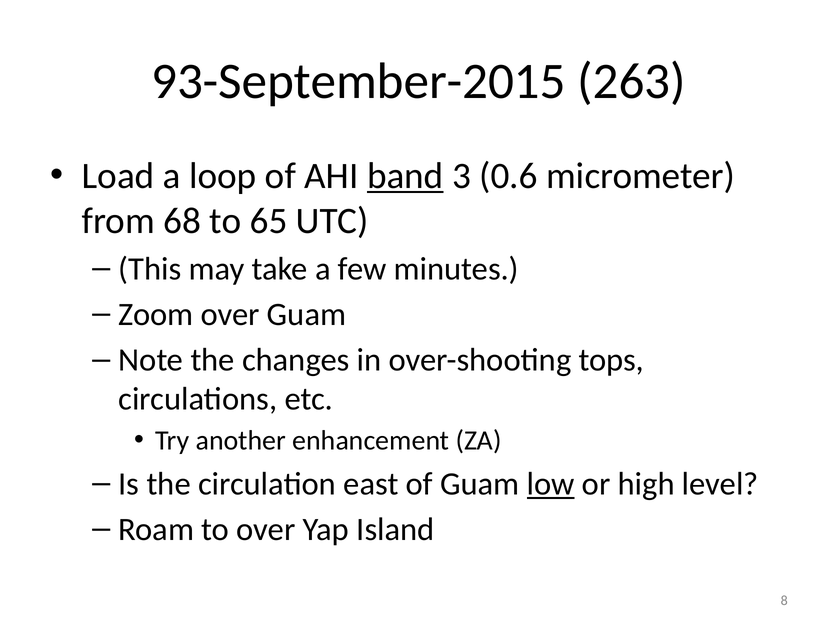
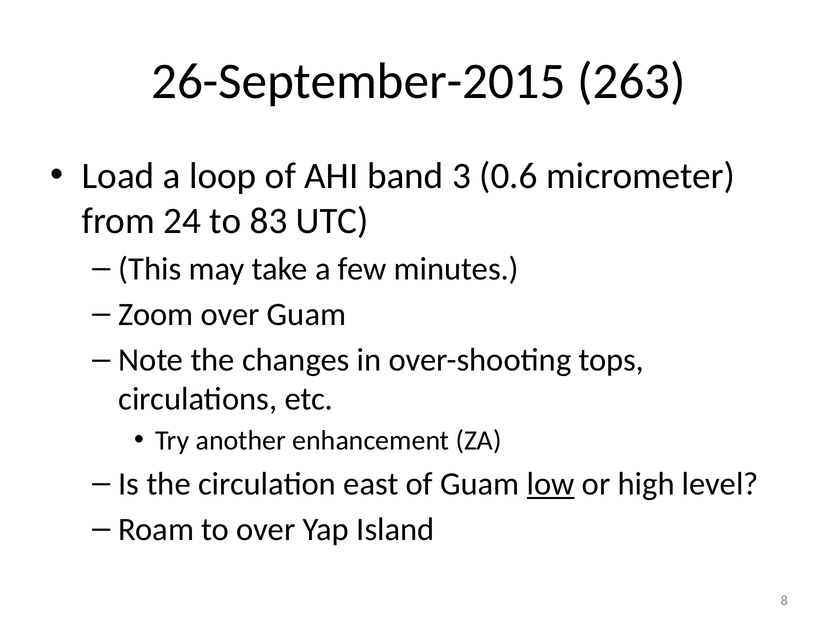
93-September-2015: 93-September-2015 -> 26-September-2015
band underline: present -> none
68: 68 -> 24
65: 65 -> 83
